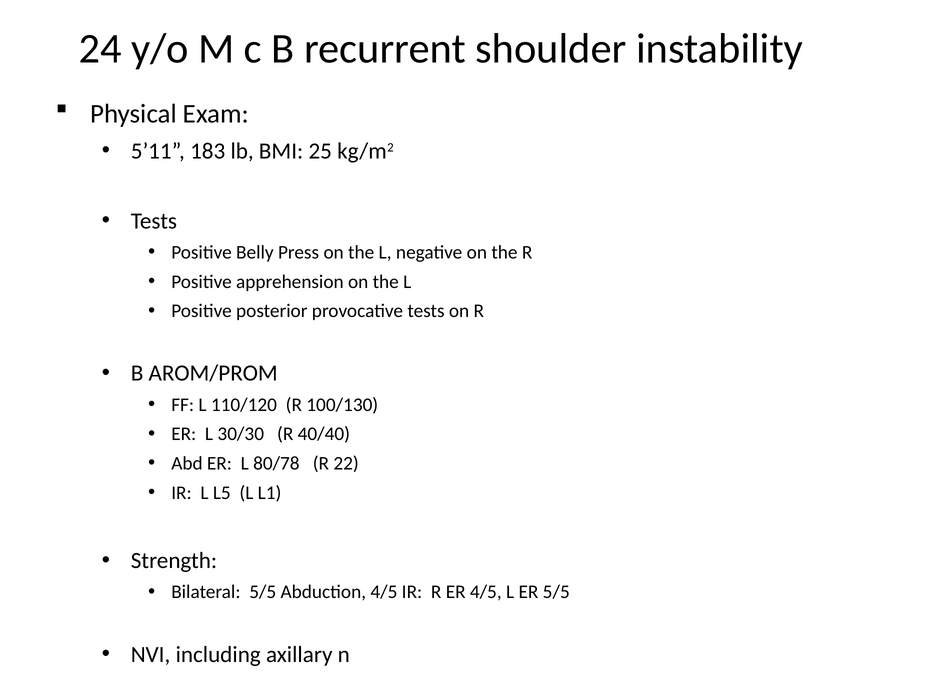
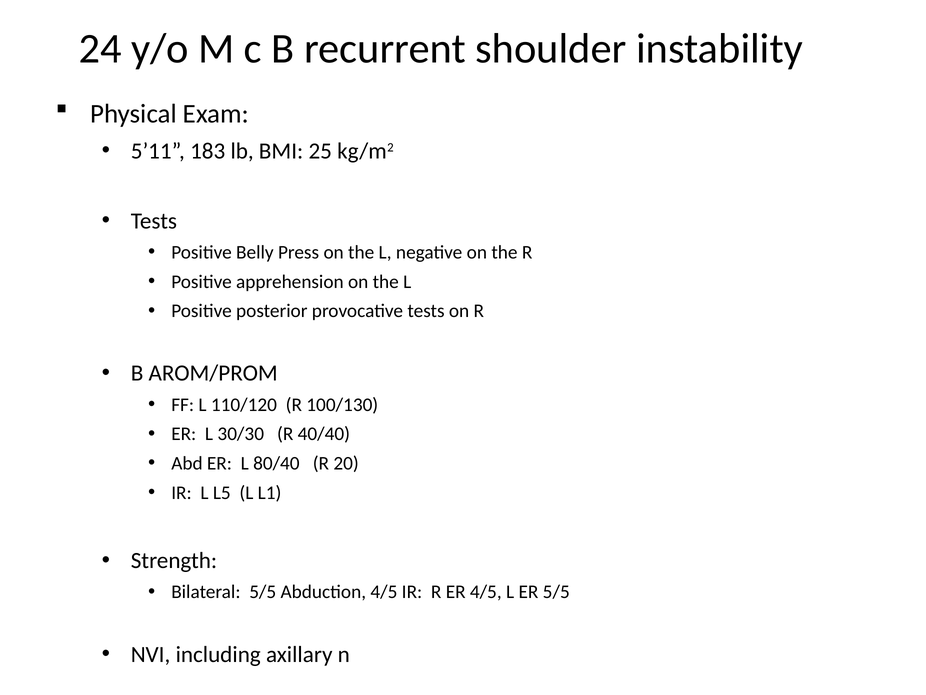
80/78: 80/78 -> 80/40
22: 22 -> 20
